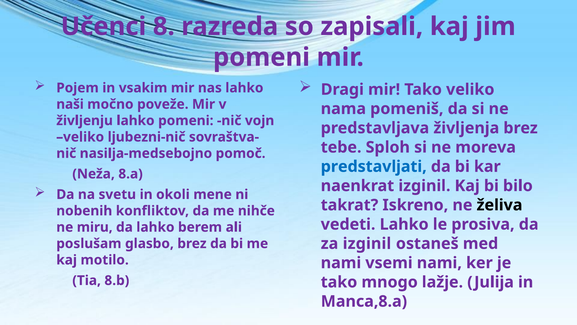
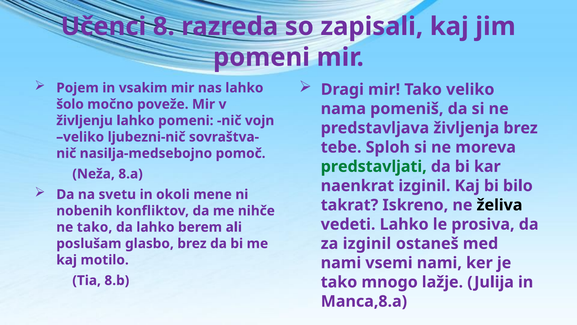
naši: naši -> šolo
predstavljati colour: blue -> green
ne miru: miru -> tako
